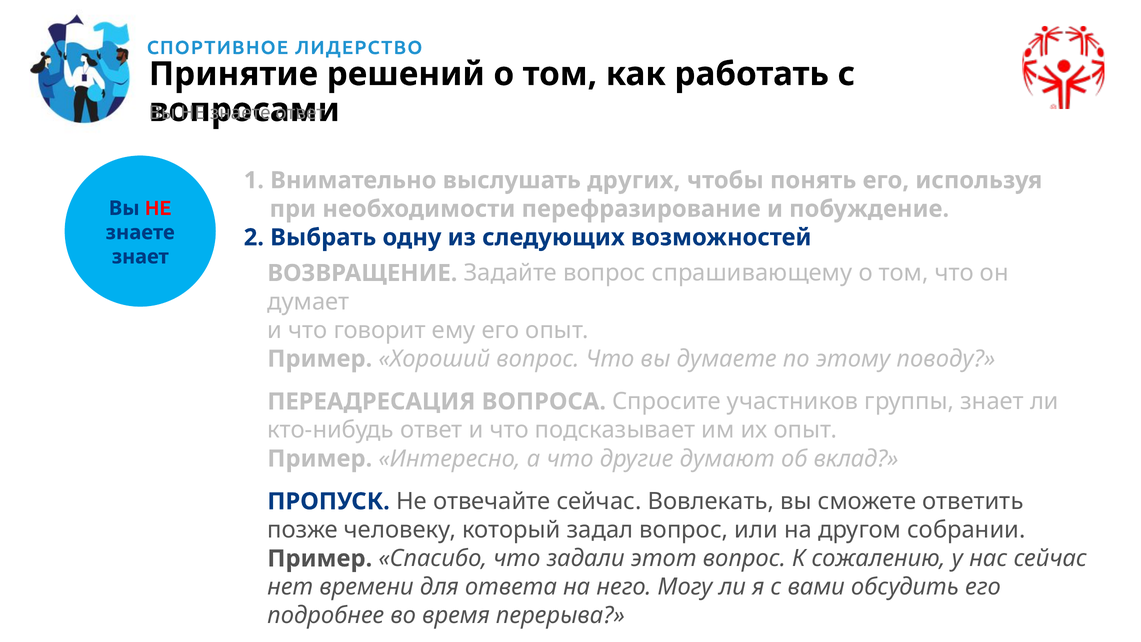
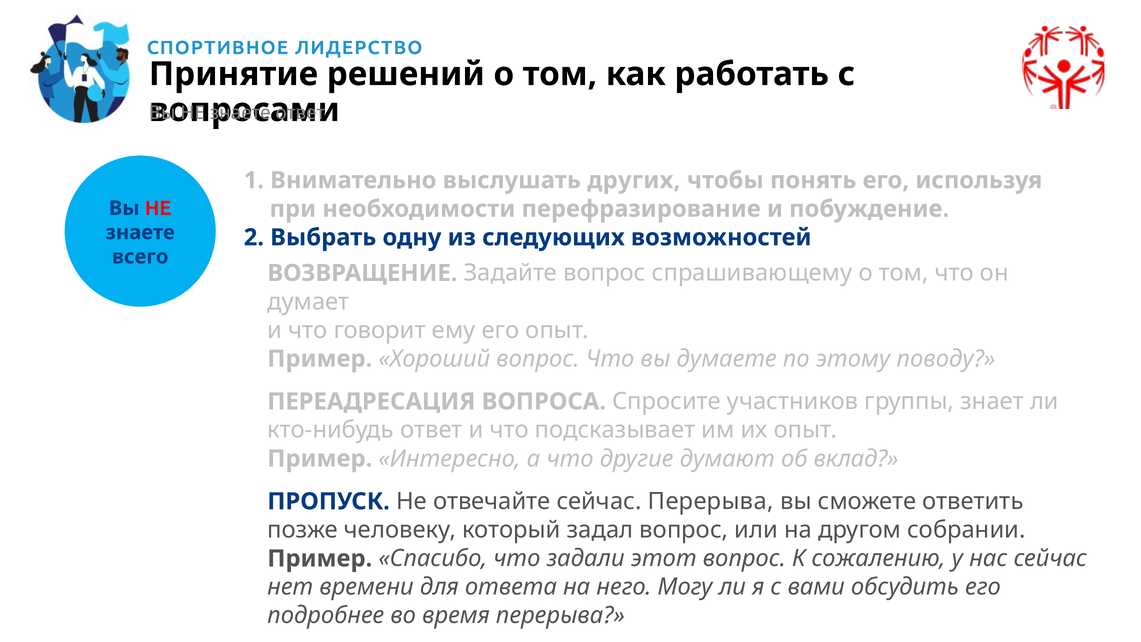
знает at (140, 257): знает -> всего
сейчас Вовлекать: Вовлекать -> Перерыва
